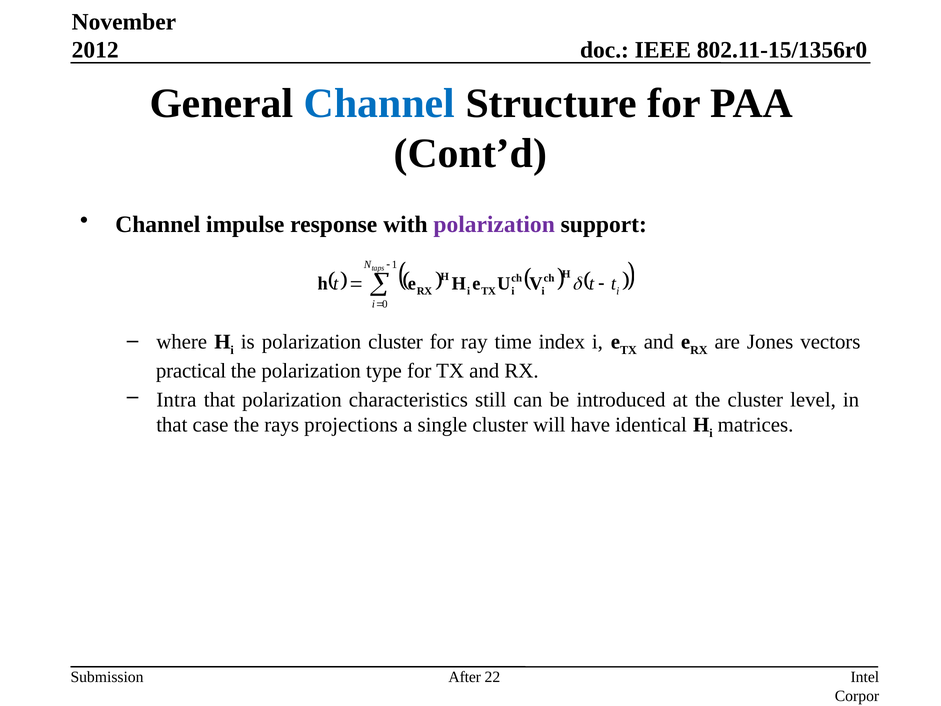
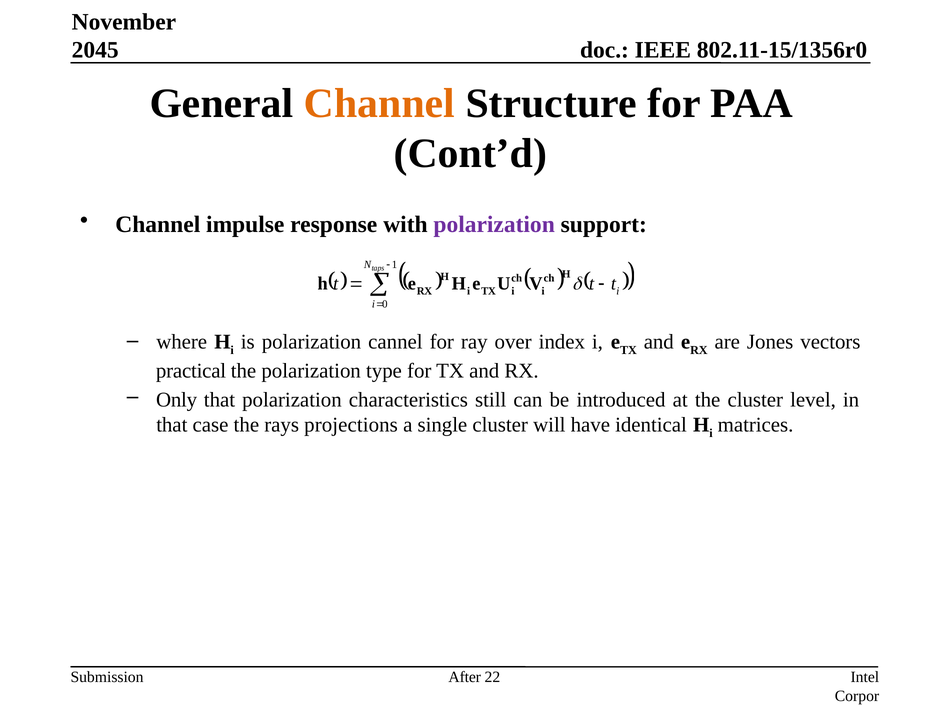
2012: 2012 -> 2045
Channel at (380, 103) colour: blue -> orange
polarization cluster: cluster -> cannel
time: time -> over
Intra: Intra -> Only
